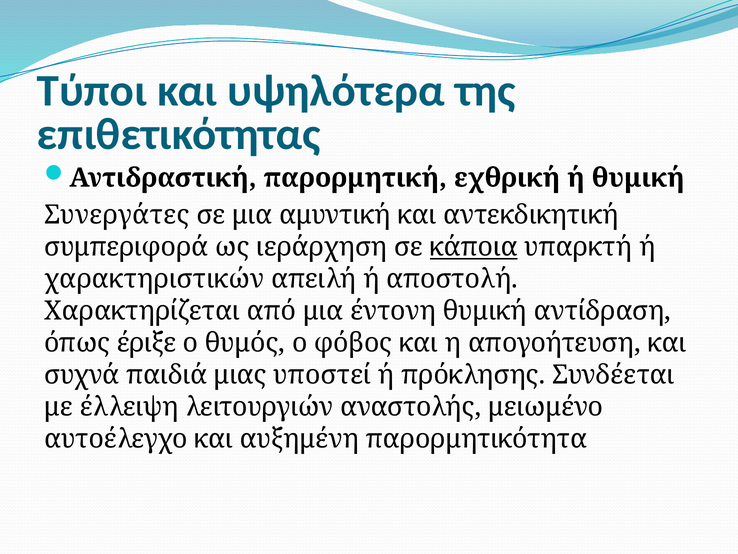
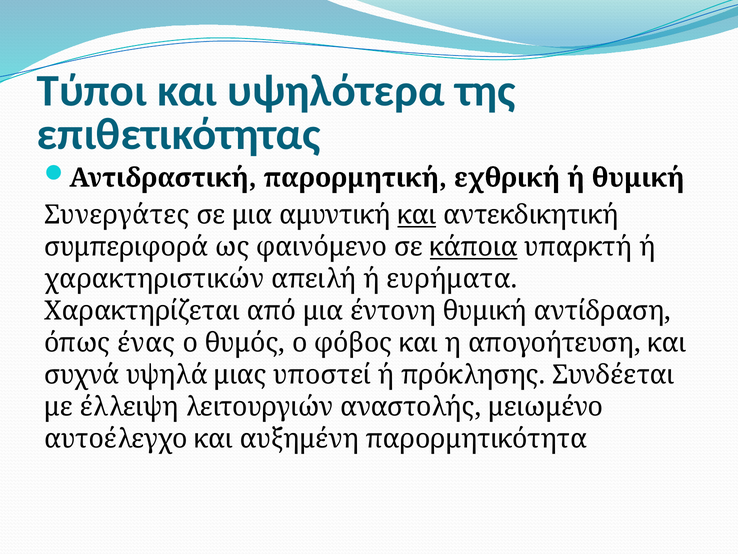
και at (417, 215) underline: none -> present
ιεράρχηση: ιεράρχηση -> φαινόμενο
αποστολή: αποστολή -> ευρήματα
έριξε: έριξε -> ένας
παιδιά: παιδιά -> υψηλά
